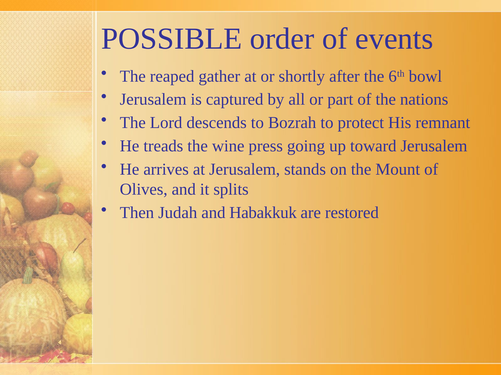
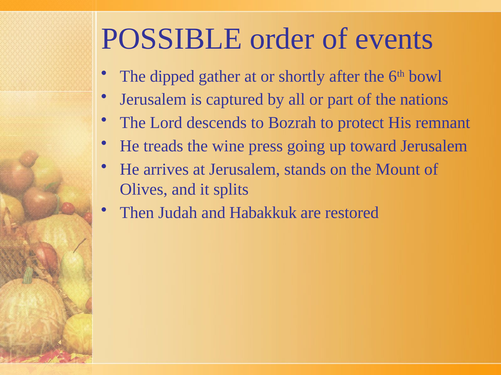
reaped: reaped -> dipped
